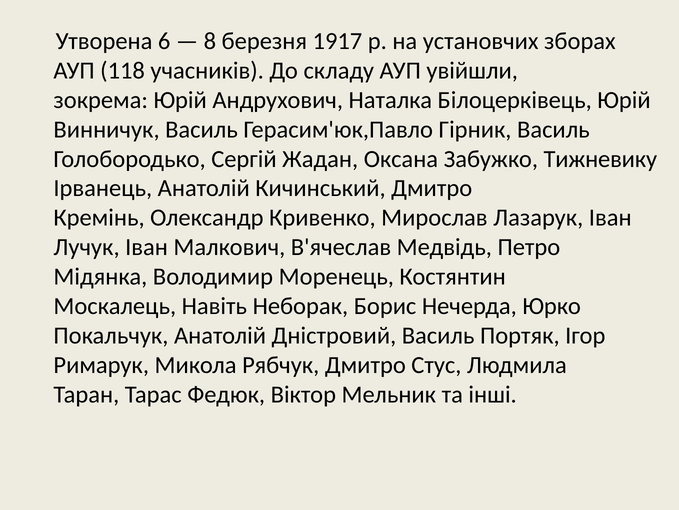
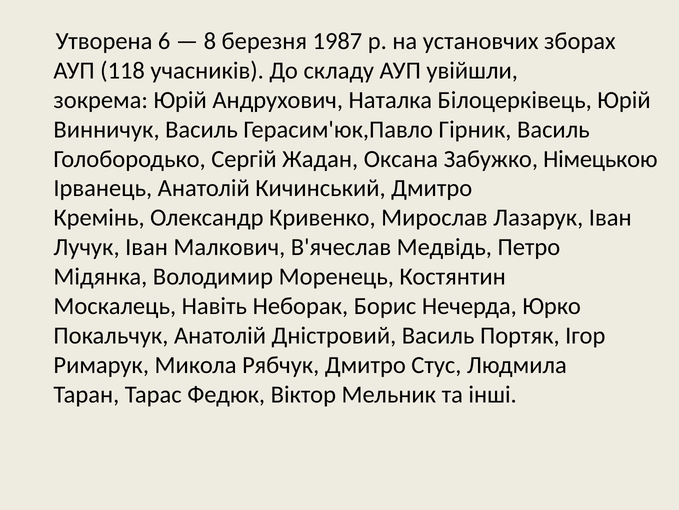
1917: 1917 -> 1987
Тижневику: Тижневику -> Німецькою
